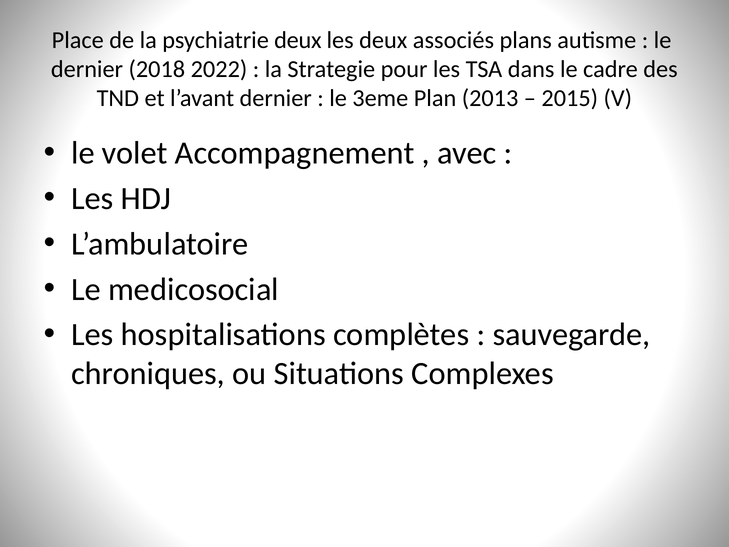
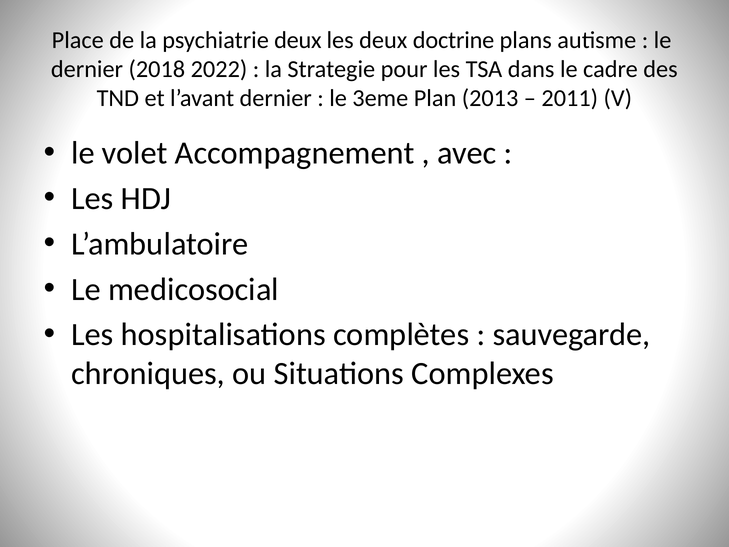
associés: associés -> doctrine
2015: 2015 -> 2011
